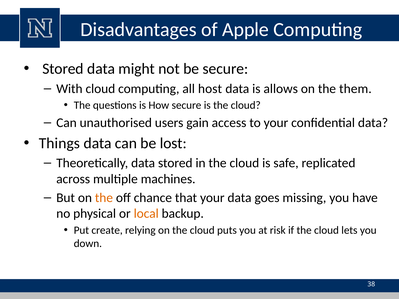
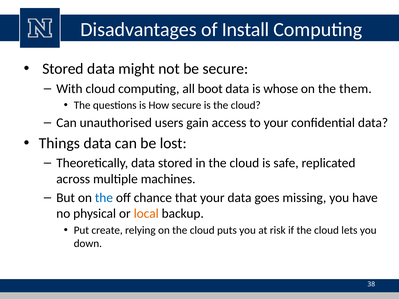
Apple: Apple -> Install
host: host -> boot
allows: allows -> whose
the at (104, 198) colour: orange -> blue
